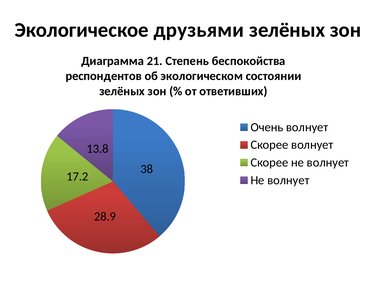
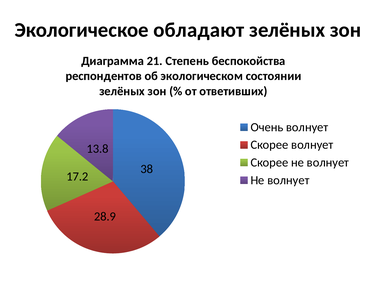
друзьями: друзьями -> обладают
